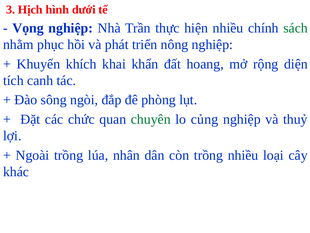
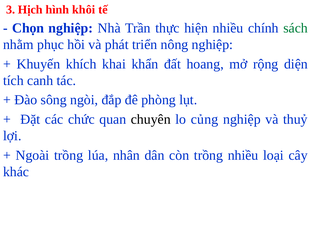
dưới: dưới -> khôi
Vọng: Vọng -> Chọn
chuyên colour: green -> black
